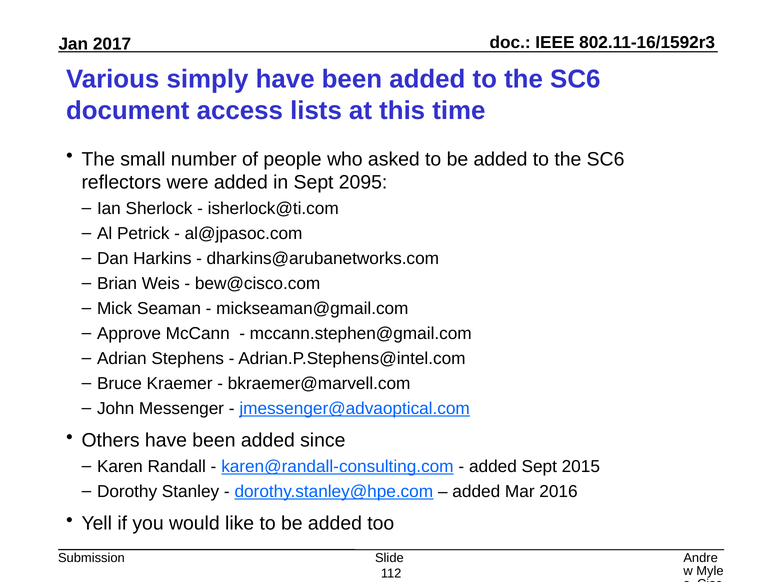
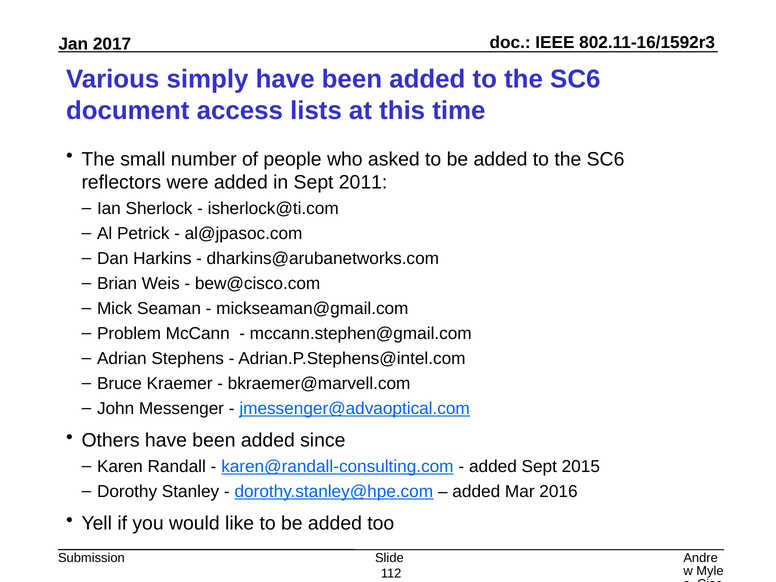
2095: 2095 -> 2011
Approve: Approve -> Problem
